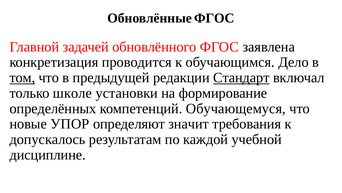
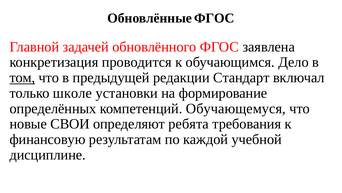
Стандарт underline: present -> none
УПОР: УПОР -> СВОИ
значит: значит -> ребята
допускалось: допускалось -> финансовую
